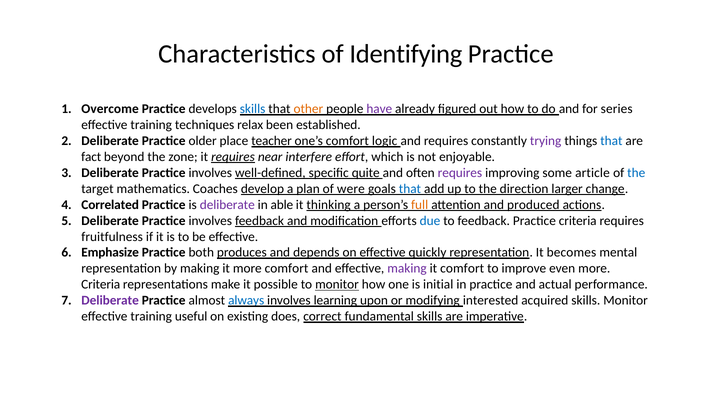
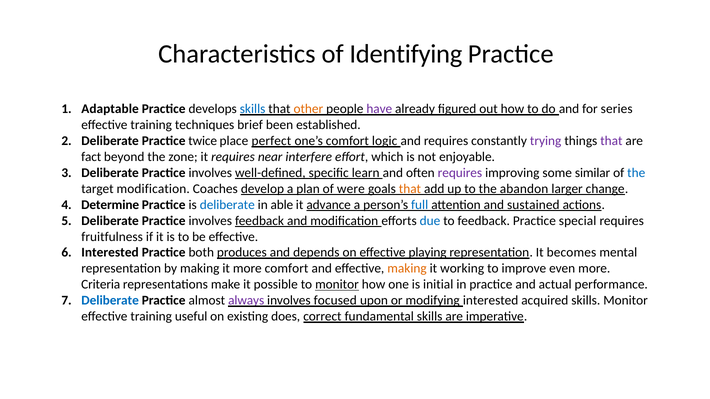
Overcome: Overcome -> Adaptable
relax: relax -> brief
older: older -> twice
teacher: teacher -> perfect
that at (611, 141) colour: blue -> purple
requires at (233, 157) underline: present -> none
quite: quite -> learn
article: article -> similar
target mathematics: mathematics -> modification
that at (410, 189) colour: blue -> orange
direction: direction -> abandon
Correlated: Correlated -> Determine
deliberate at (227, 205) colour: purple -> blue
thinking: thinking -> advance
full colour: orange -> blue
produced: produced -> sustained
Practice criteria: criteria -> special
Emphasize at (110, 253): Emphasize -> Interested
quickly: quickly -> playing
making at (407, 269) colour: purple -> orange
it comfort: comfort -> working
Deliberate at (110, 301) colour: purple -> blue
always colour: blue -> purple
learning: learning -> focused
